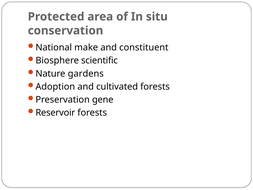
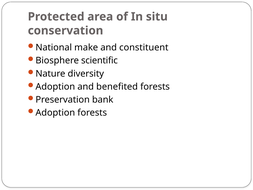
gardens: gardens -> diversity
cultivated: cultivated -> benefited
gene: gene -> bank
Reservoir at (55, 113): Reservoir -> Adoption
